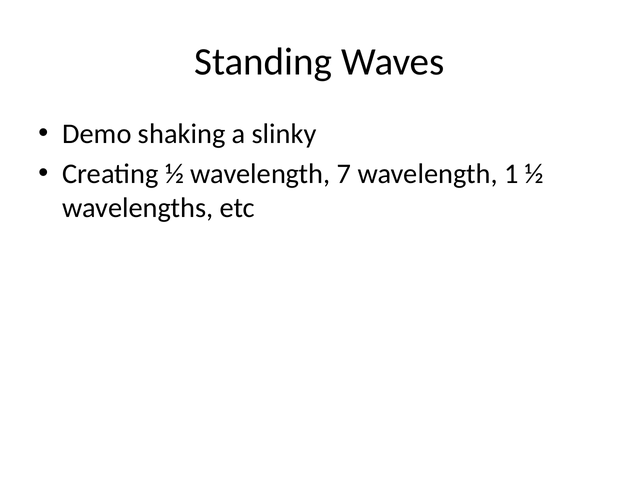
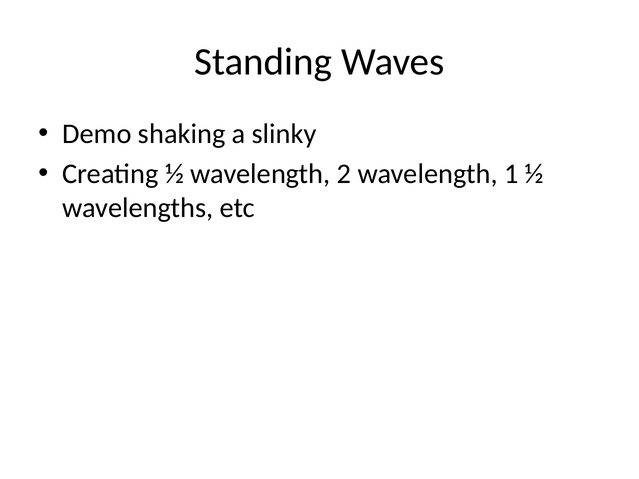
7: 7 -> 2
